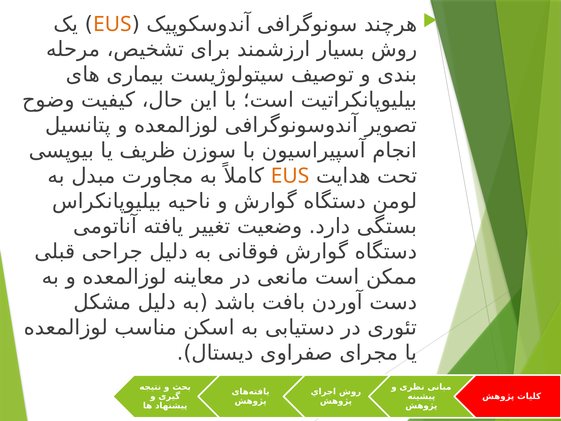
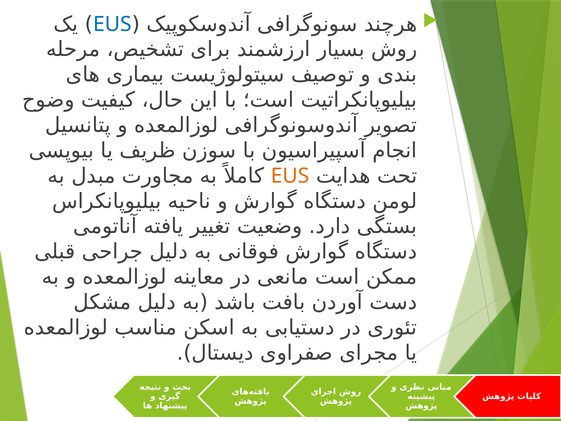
EUS at (112, 24) colour: orange -> blue
